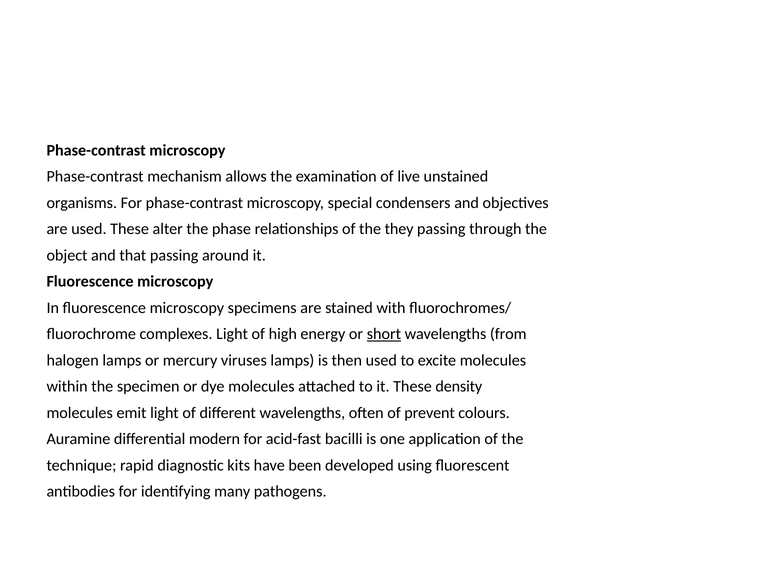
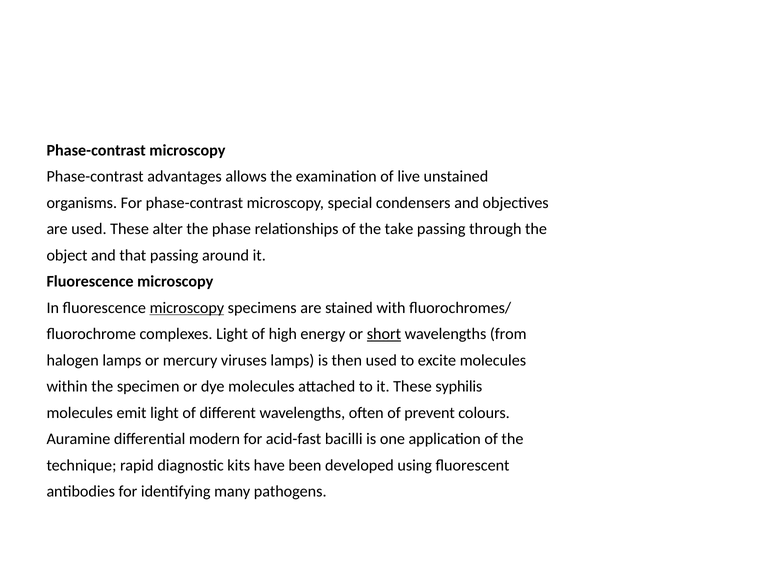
mechanism: mechanism -> advantages
they: they -> take
microscopy at (187, 308) underline: none -> present
density: density -> syphilis
